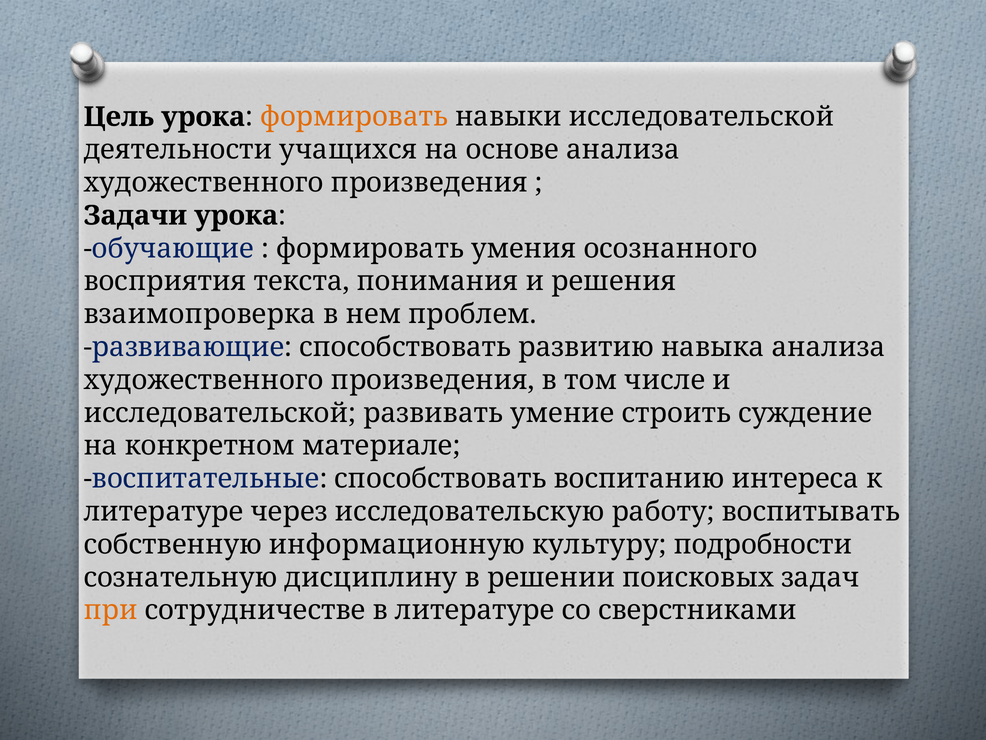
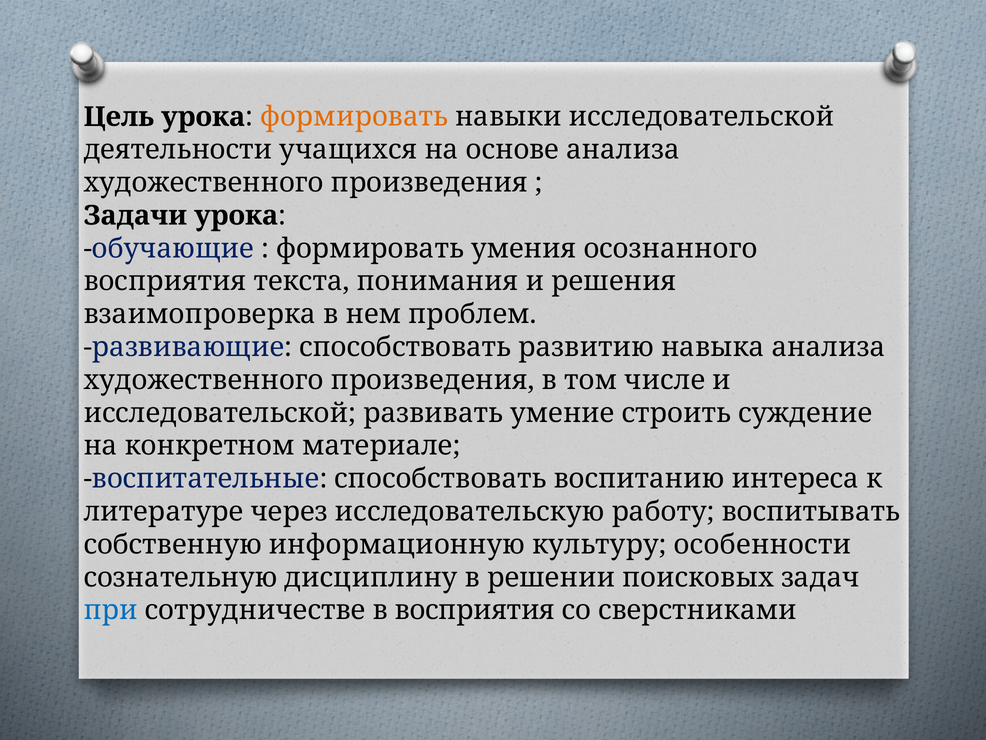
подробности: подробности -> особенности
при colour: orange -> blue
в литературе: литературе -> восприятия
